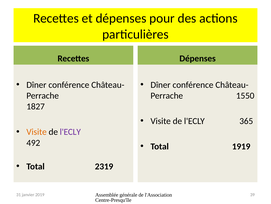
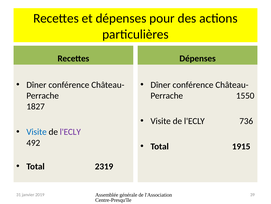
365: 365 -> 736
Visite at (37, 131) colour: orange -> blue
1919: 1919 -> 1915
